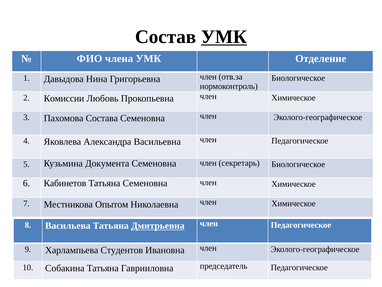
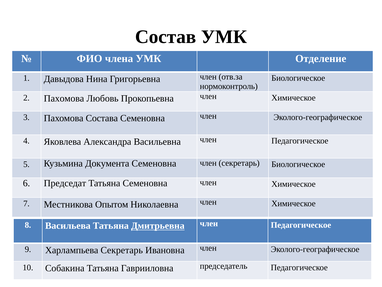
УМК at (224, 37) underline: present -> none
2 Комиссии: Комиссии -> Пахомова
Кабинетов: Кабинетов -> Председат
Харлампьева Студентов: Студентов -> Секретарь
